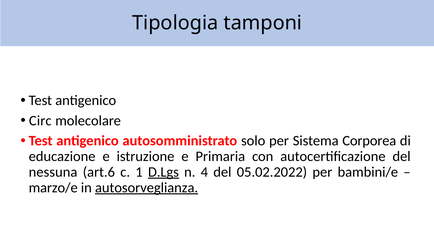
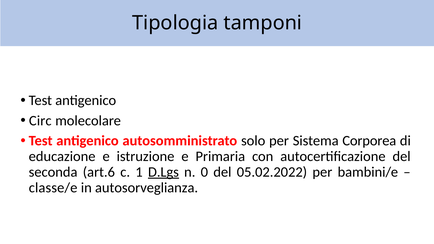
nessuna: nessuna -> seconda
4: 4 -> 0
marzo/e: marzo/e -> classe/e
autosorveglianza underline: present -> none
